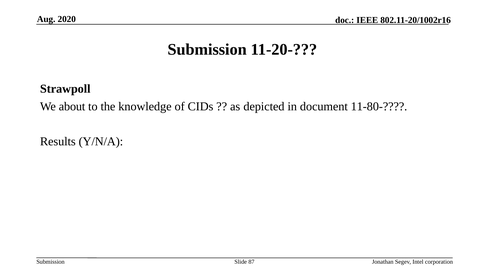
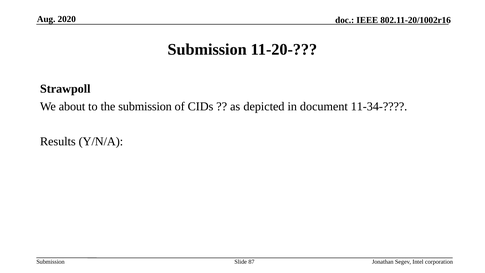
the knowledge: knowledge -> submission
11-80-: 11-80- -> 11-34-
